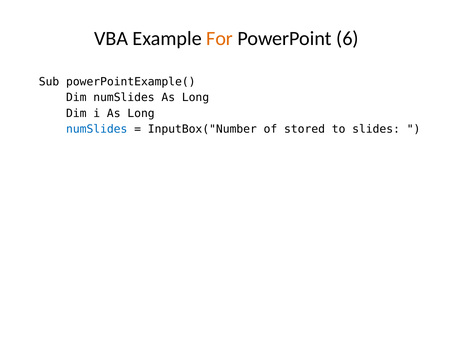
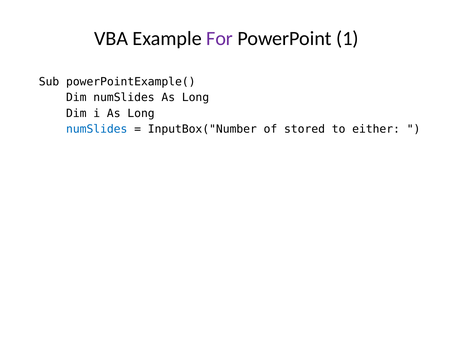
For colour: orange -> purple
6: 6 -> 1
slides: slides -> either
